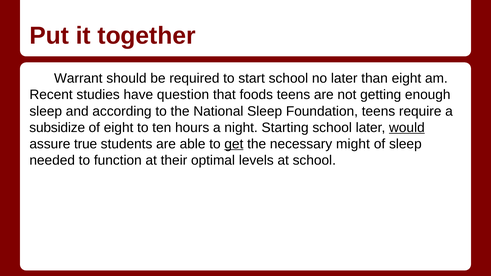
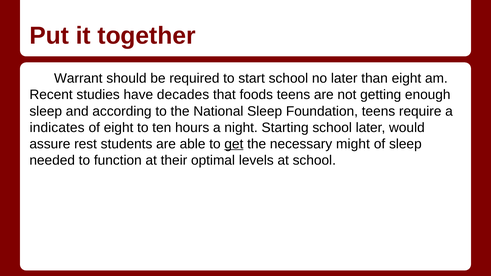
question: question -> decades
subsidize: subsidize -> indicates
would underline: present -> none
true: true -> rest
